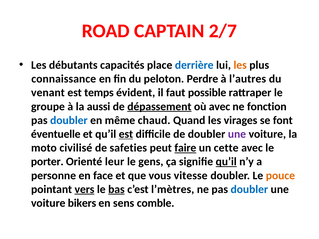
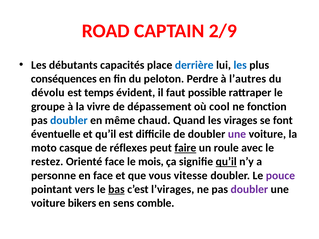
2/7: 2/7 -> 2/9
les at (240, 65) colour: orange -> blue
connaissance: connaissance -> conséquences
venant: venant -> dévolu
aussi: aussi -> vivre
dépassement underline: present -> none
où avec: avec -> cool
est at (126, 134) underline: present -> none
civilisé: civilisé -> casque
safeties: safeties -> réflexes
cette: cette -> roule
porter: porter -> restez
Orienté leur: leur -> face
gens: gens -> mois
pouce colour: orange -> purple
vers underline: present -> none
l’mètres: l’mètres -> l’virages
doubler at (249, 189) colour: blue -> purple
